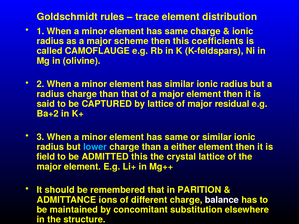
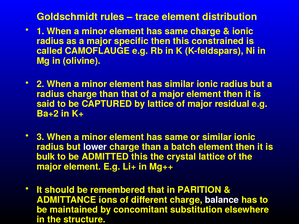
scheme: scheme -> specific
coefficients: coefficients -> constrained
lower colour: light blue -> white
either: either -> batch
field: field -> bulk
